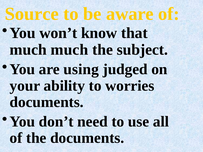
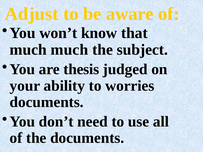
Source: Source -> Adjust
using: using -> thesis
